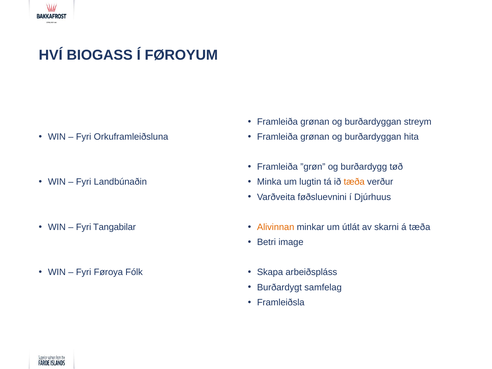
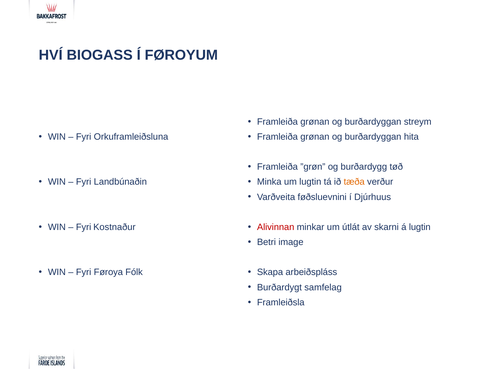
Tangabilar: Tangabilar -> Kostnaður
Alivinnan colour: orange -> red
á tæða: tæða -> lugtin
